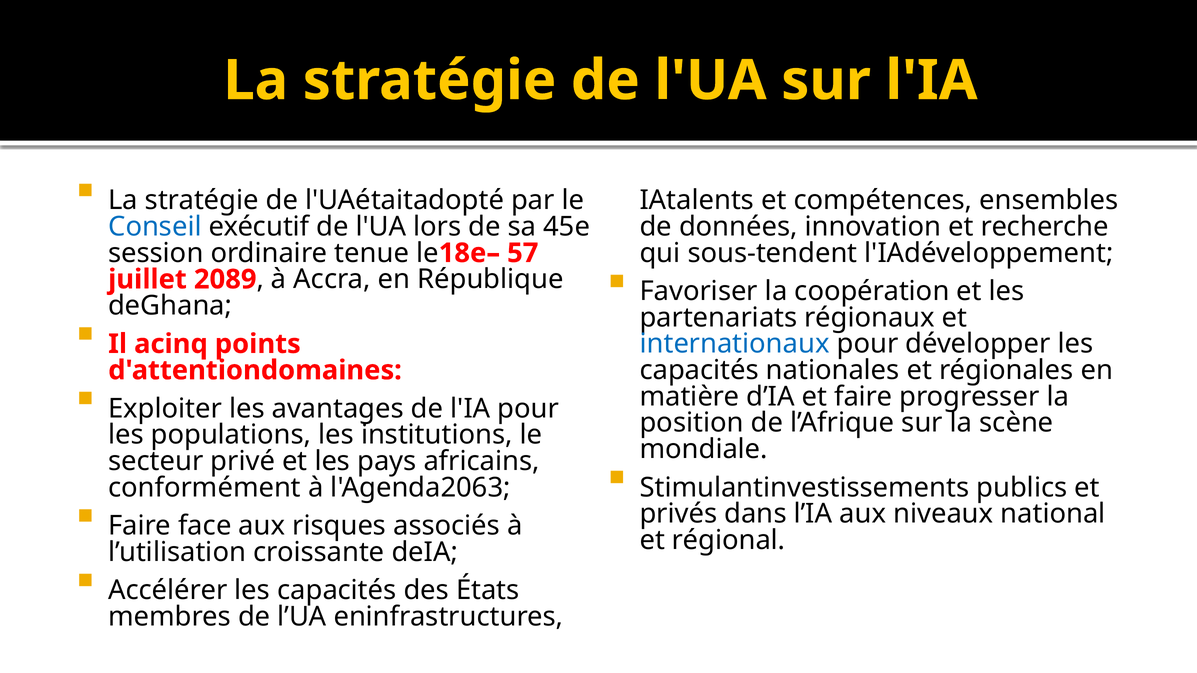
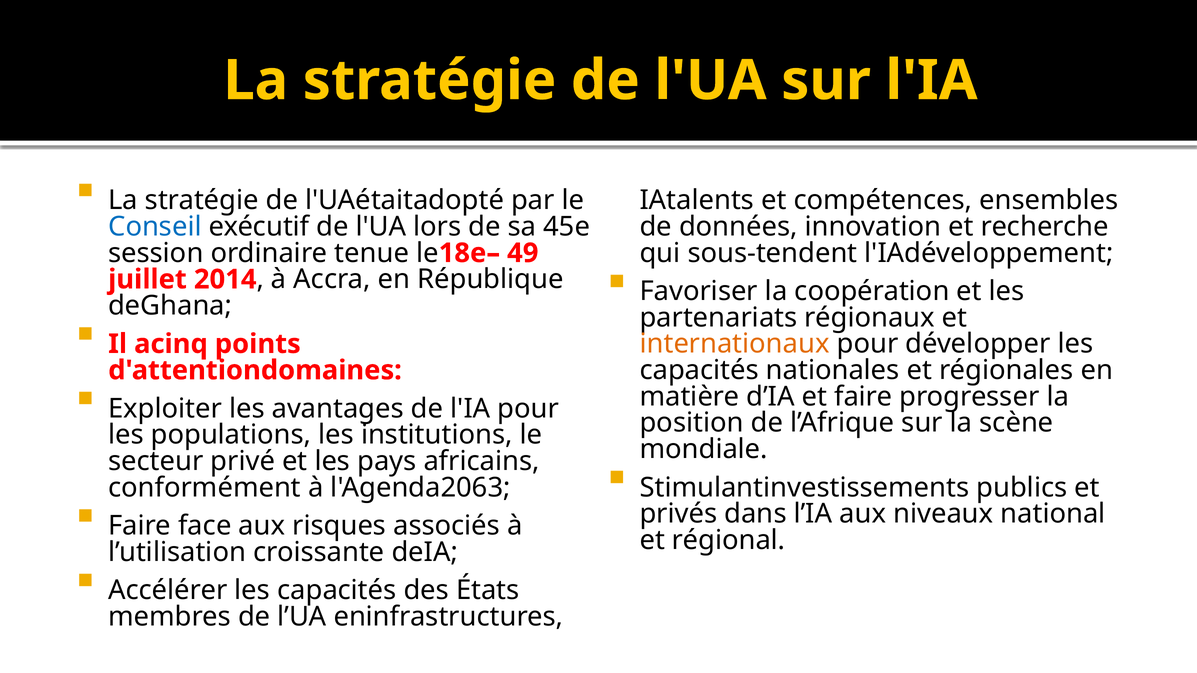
57: 57 -> 49
2089: 2089 -> 2014
internationaux colour: blue -> orange
